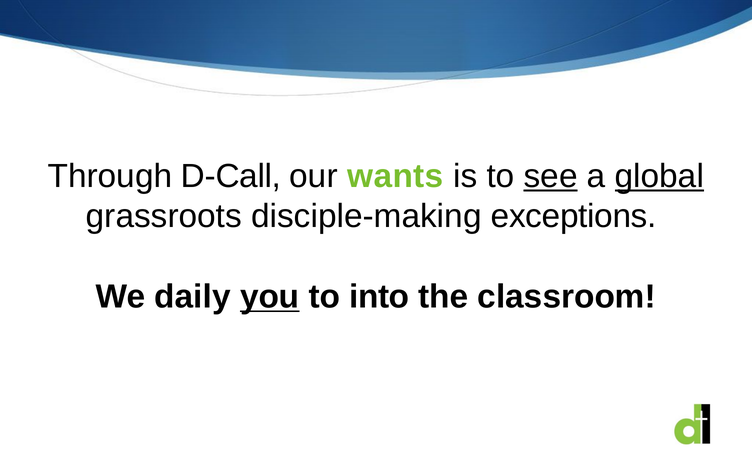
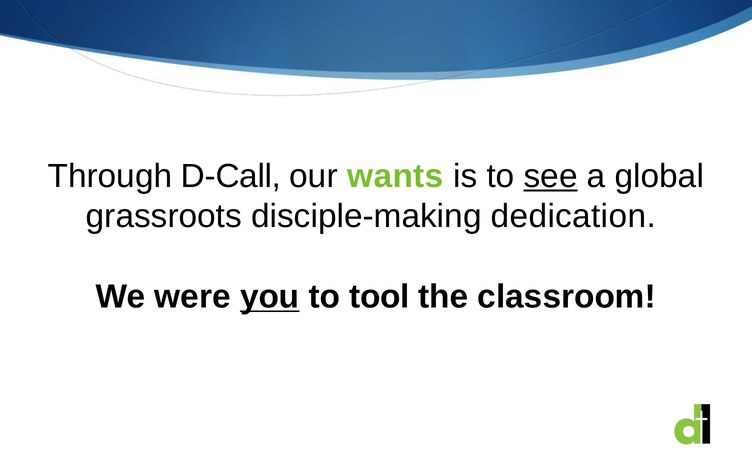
global underline: present -> none
exceptions: exceptions -> dedication
daily: daily -> were
into: into -> tool
